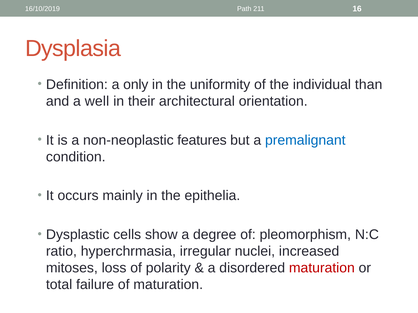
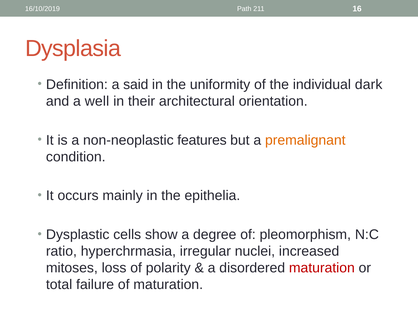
only: only -> said
than: than -> dark
premalignant colour: blue -> orange
